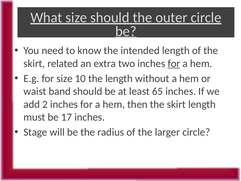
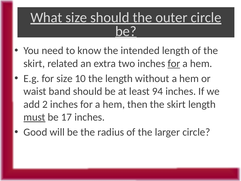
65: 65 -> 94
must underline: none -> present
Stage: Stage -> Good
